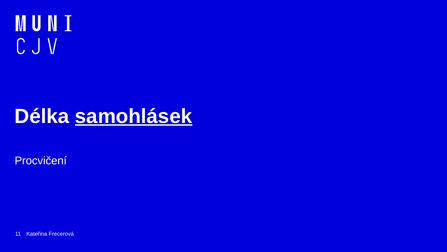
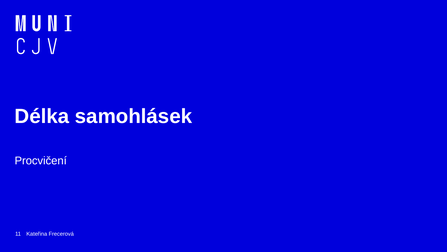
samohlásek underline: present -> none
